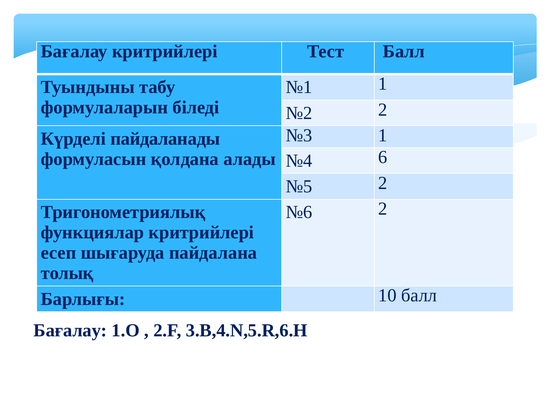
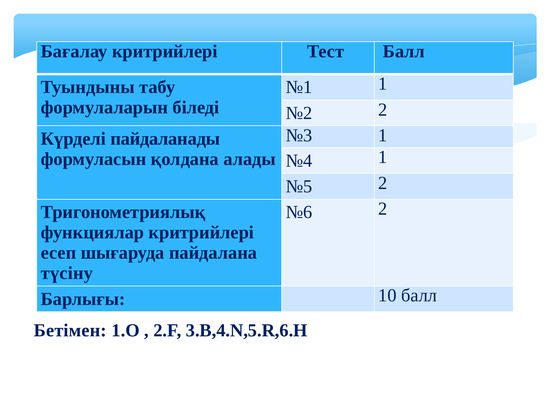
№4 6: 6 -> 1
толық: толық -> түсіну
Бағалау at (70, 330): Бағалау -> Бетімен
